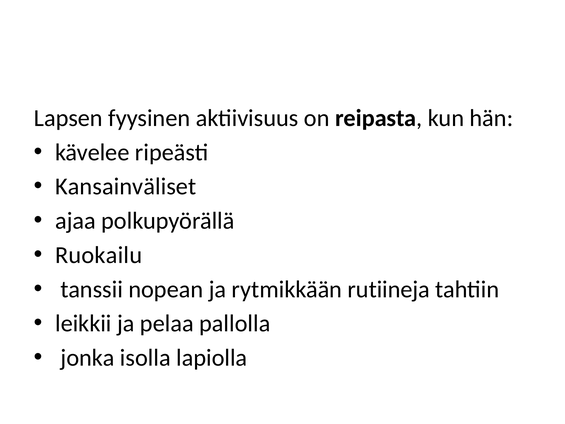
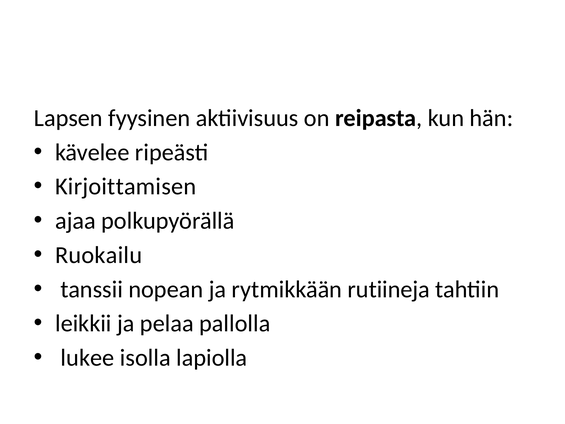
Kansainväliset: Kansainväliset -> Kirjoittamisen
jonka: jonka -> lukee
